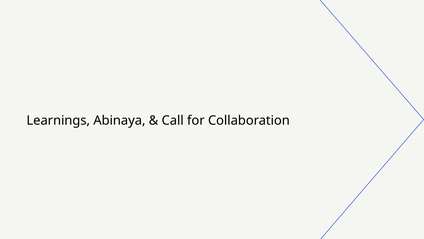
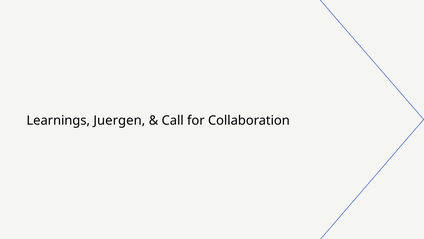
Abinaya: Abinaya -> Juergen
